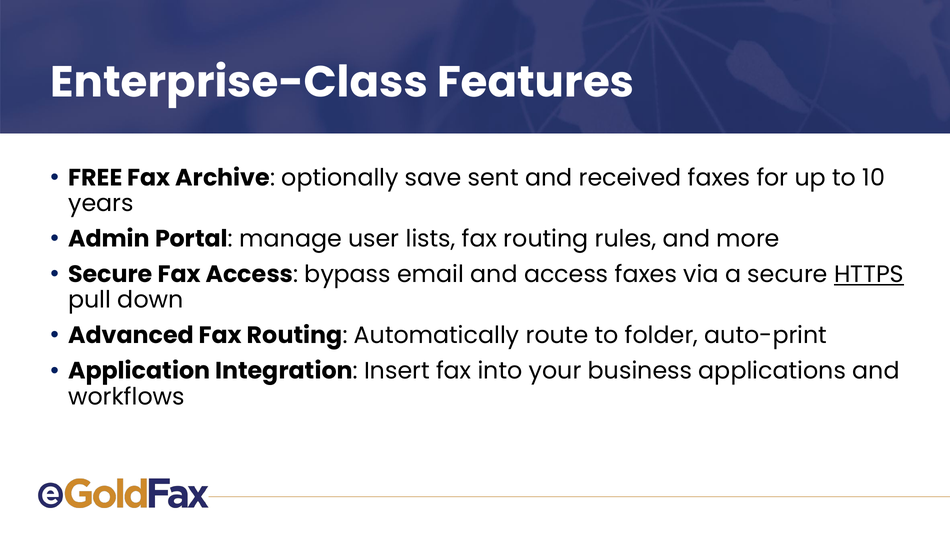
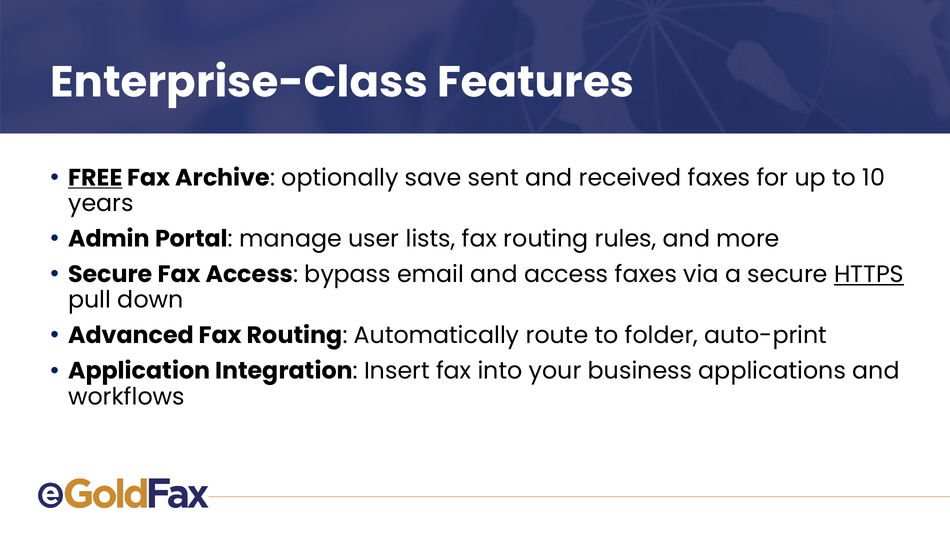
FREE underline: none -> present
